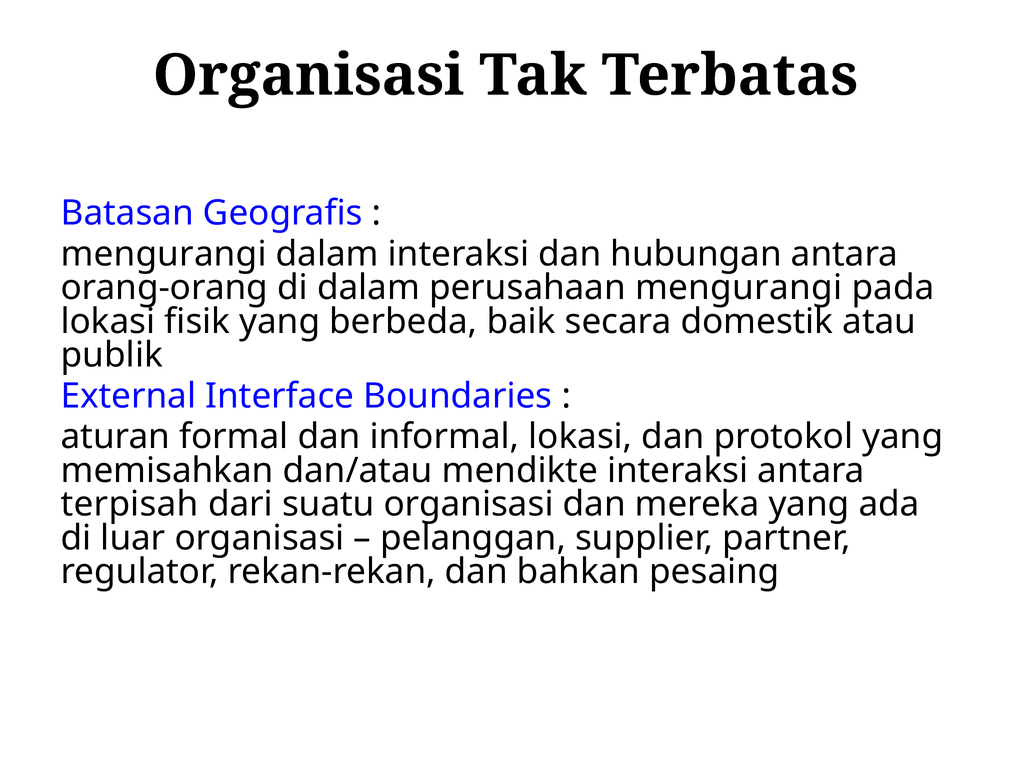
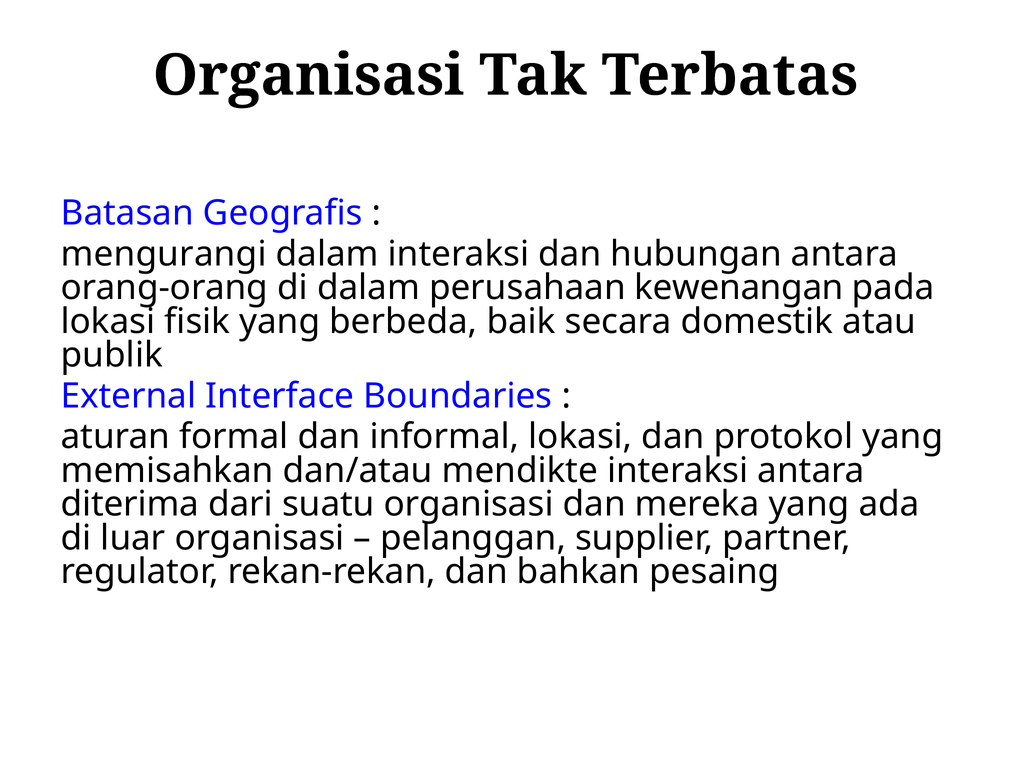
perusahaan mengurangi: mengurangi -> kewenangan
terpisah: terpisah -> diterima
